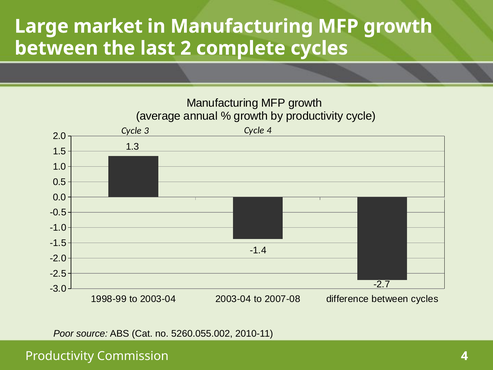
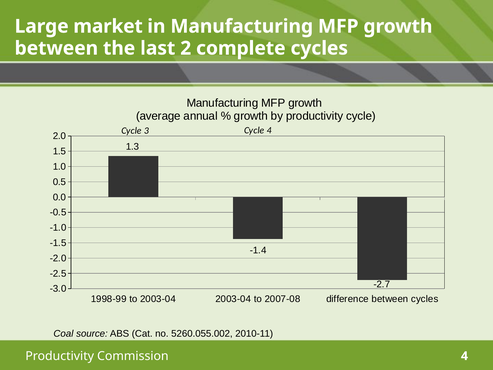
Poor: Poor -> Coal
